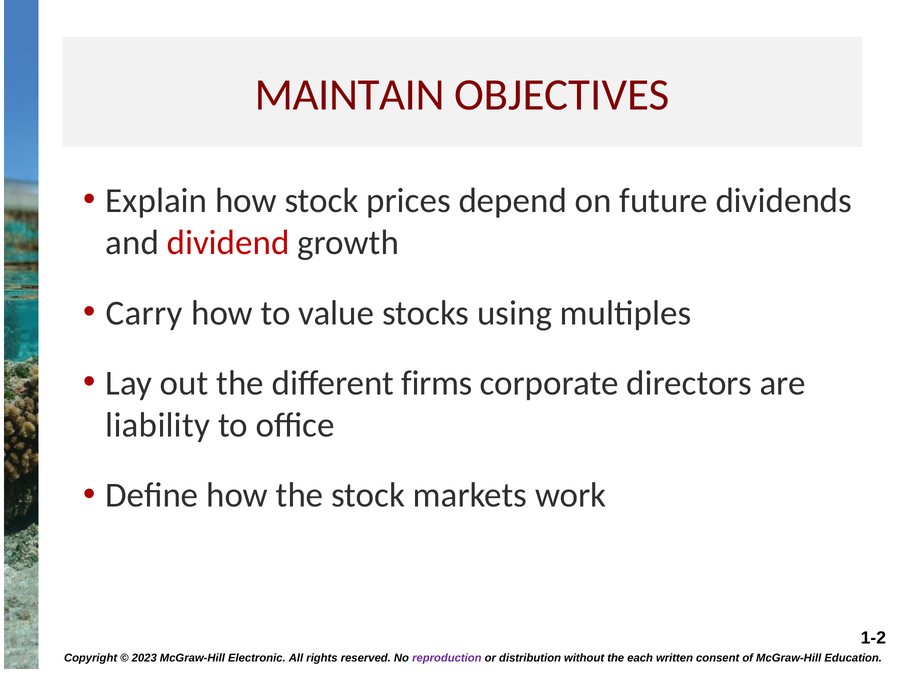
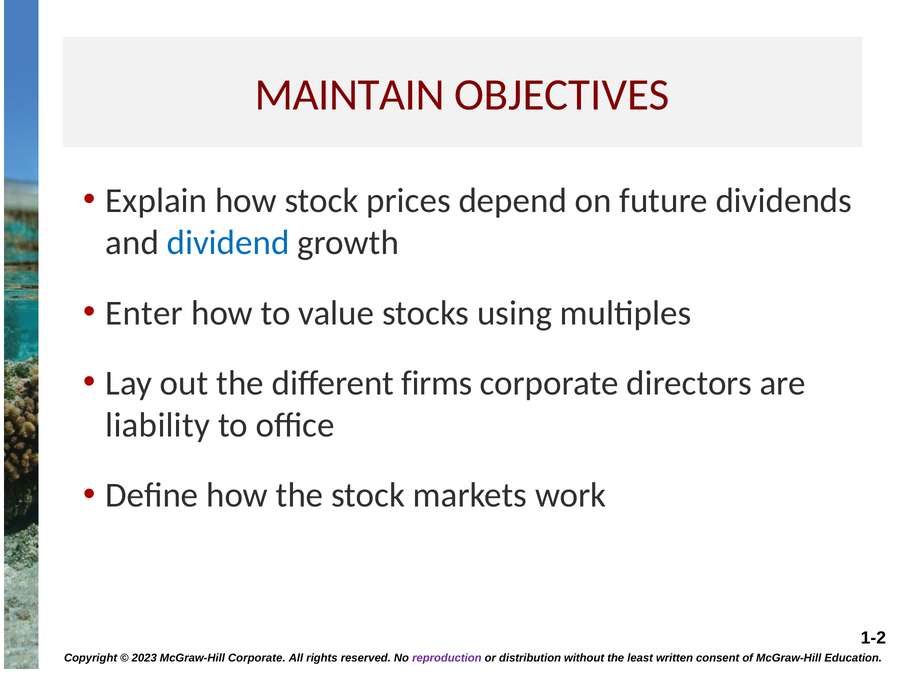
dividend colour: red -> blue
Carry: Carry -> Enter
McGraw-Hill Electronic: Electronic -> Corporate
each: each -> least
